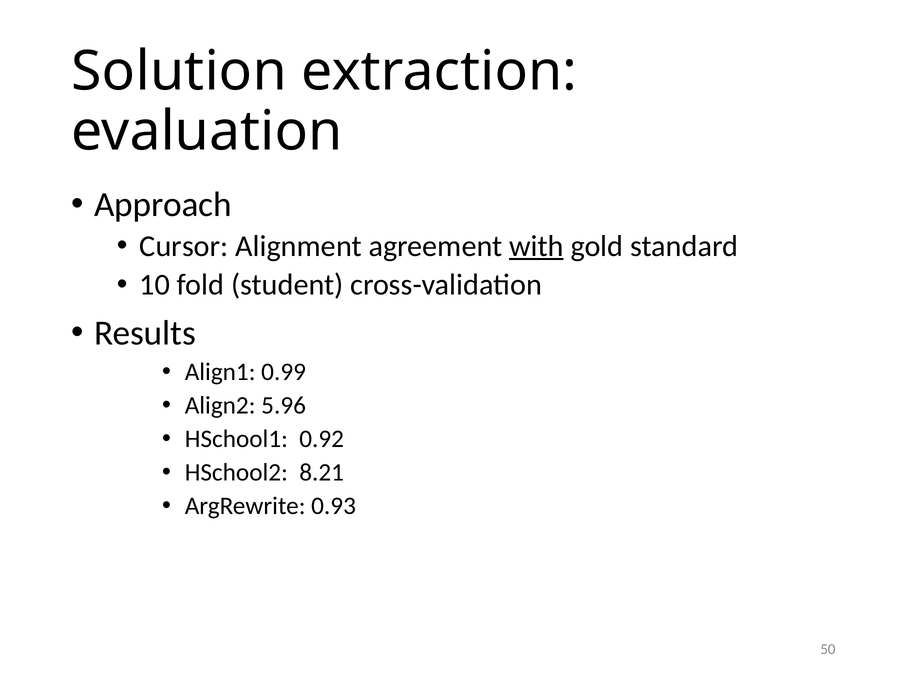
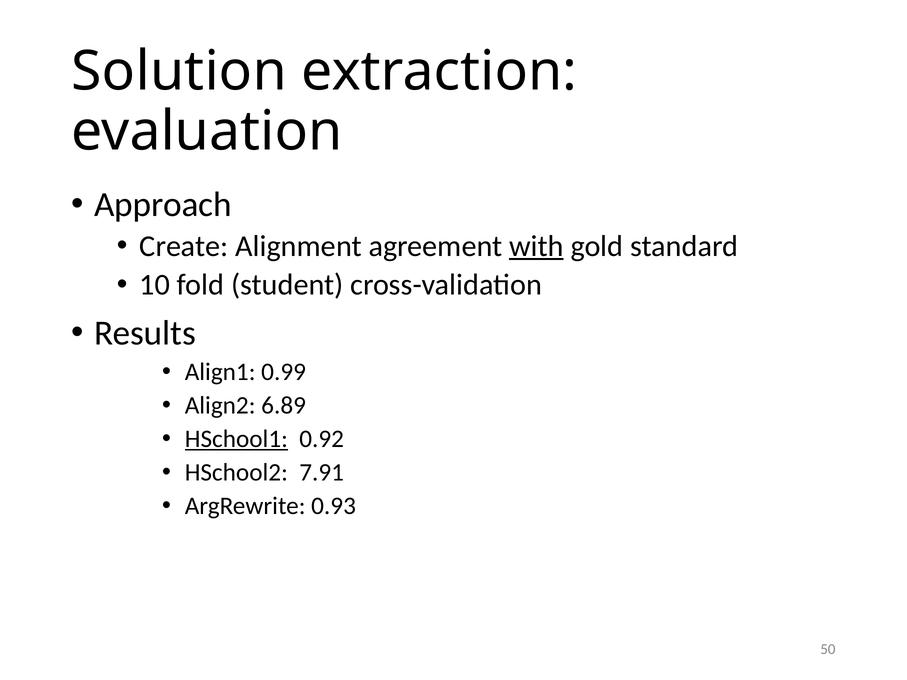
Cursor: Cursor -> Create
5.96: 5.96 -> 6.89
HSchool1 underline: none -> present
8.21: 8.21 -> 7.91
